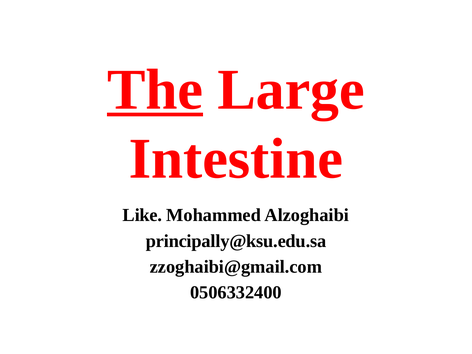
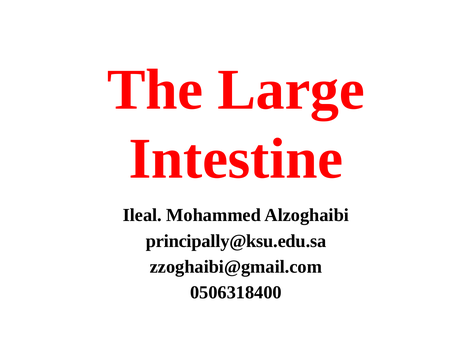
The underline: present -> none
Like: Like -> Ileal
0506332400: 0506332400 -> 0506318400
